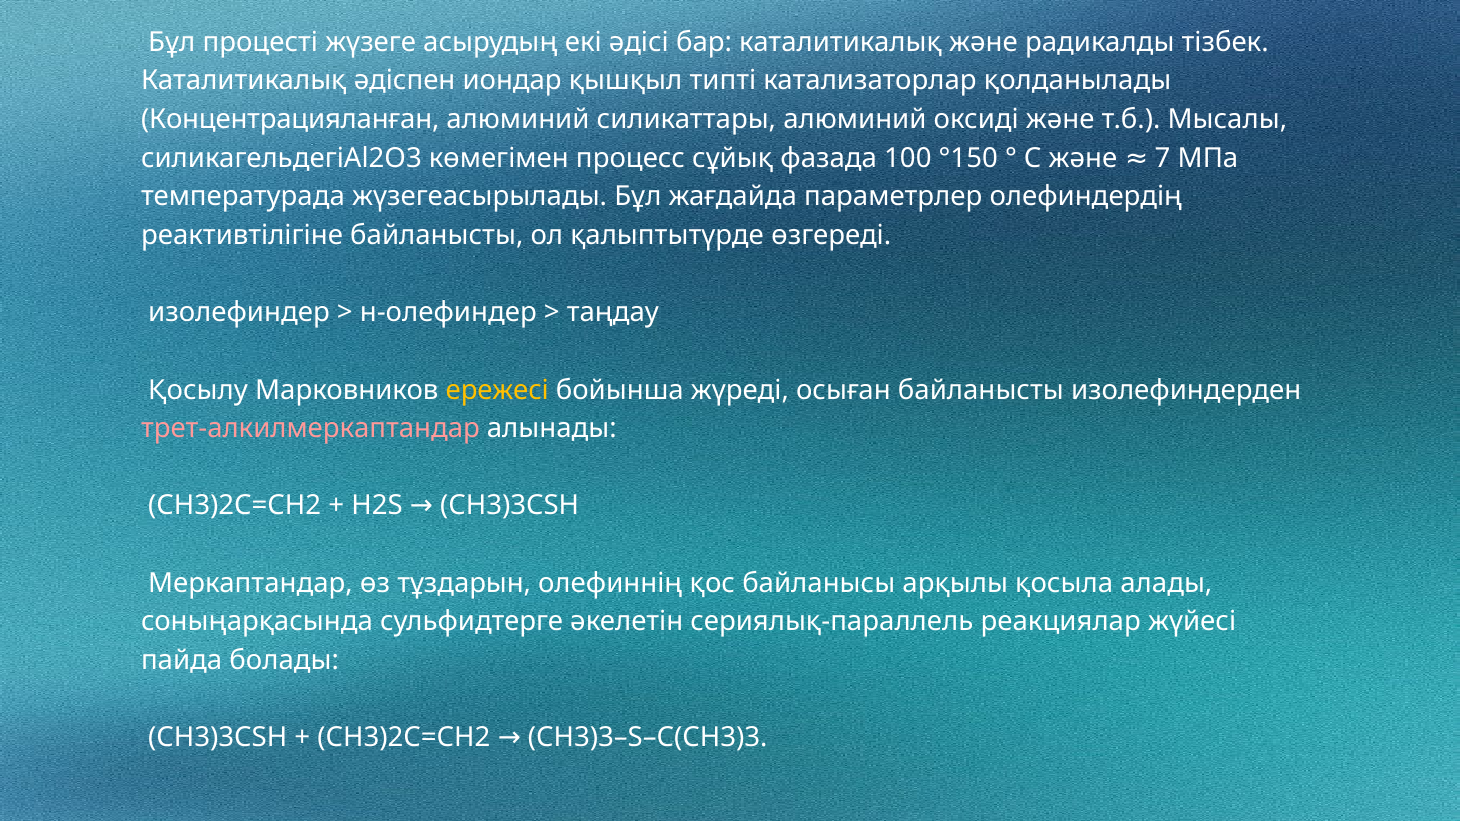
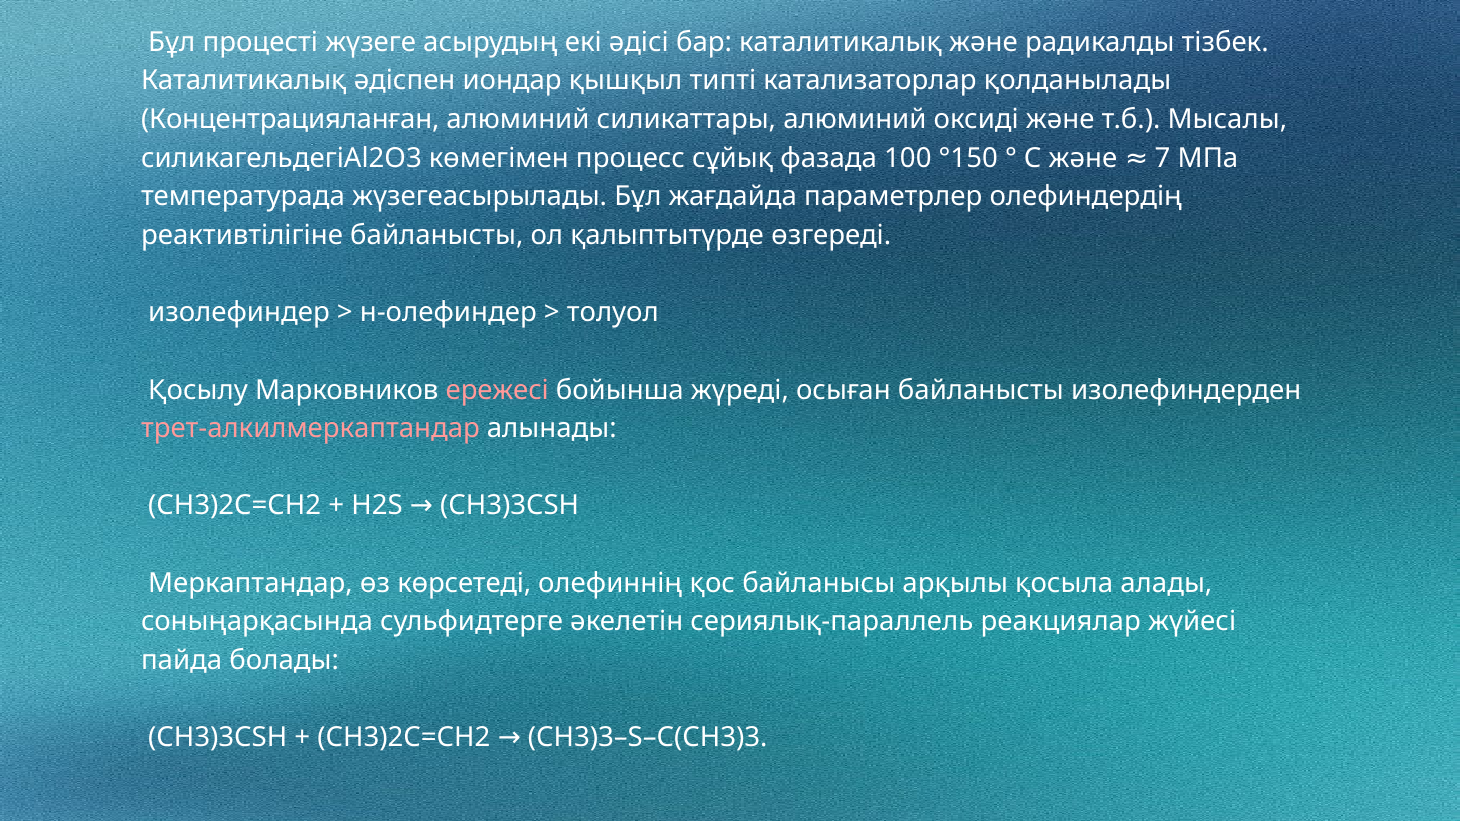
таңдау: таңдау -> толуол
ережесі colour: yellow -> pink
тұздарын: тұздарын -> көрсетеді
